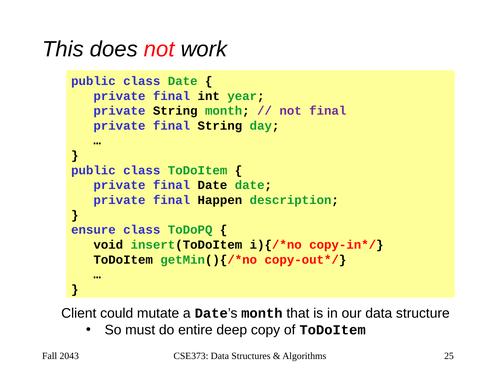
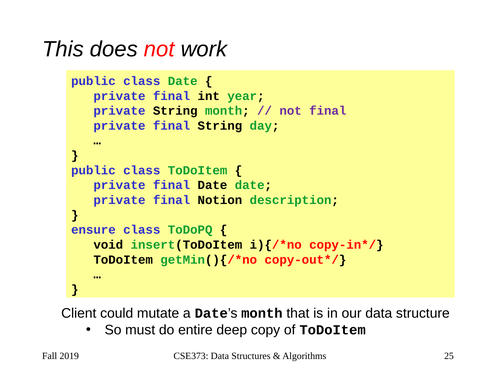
Happen: Happen -> Notion
2043: 2043 -> 2019
